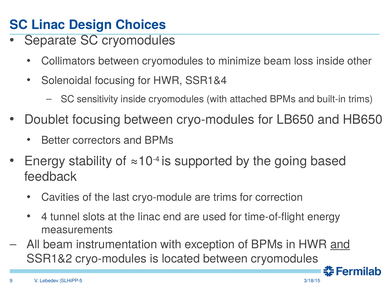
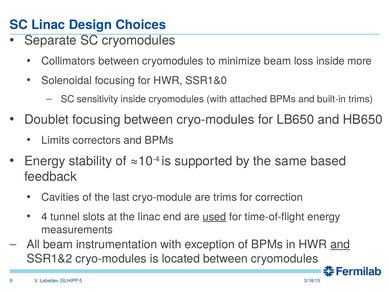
other: other -> more
SSR1&4: SSR1&4 -> SSR1&0
Better: Better -> Limits
going: going -> same
used underline: none -> present
